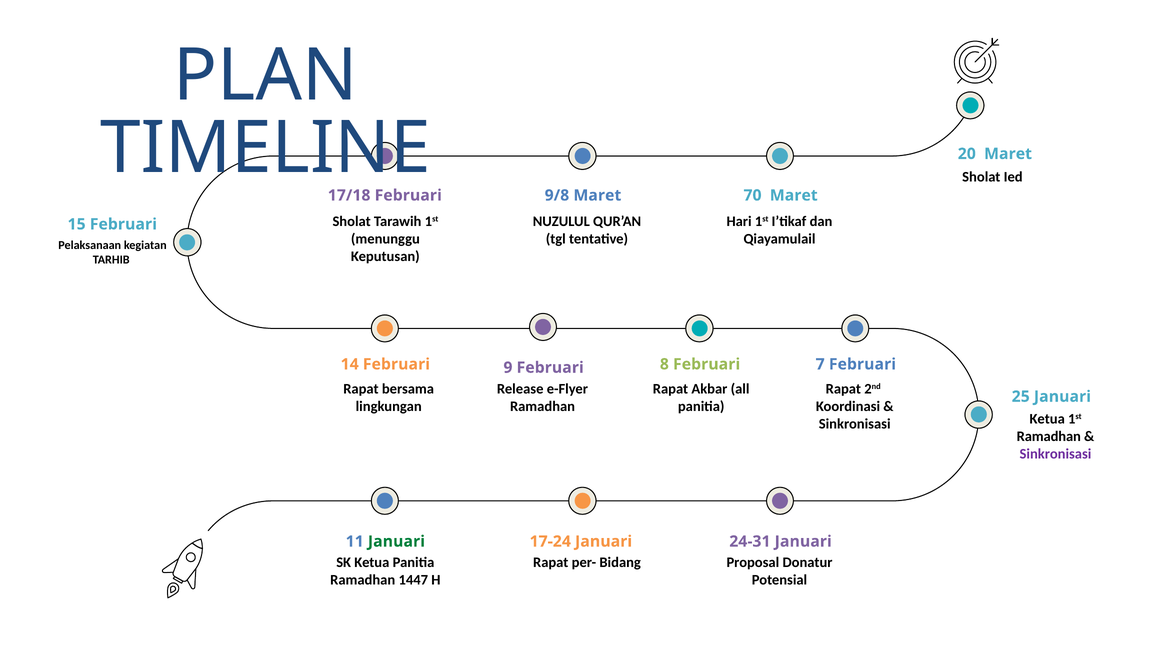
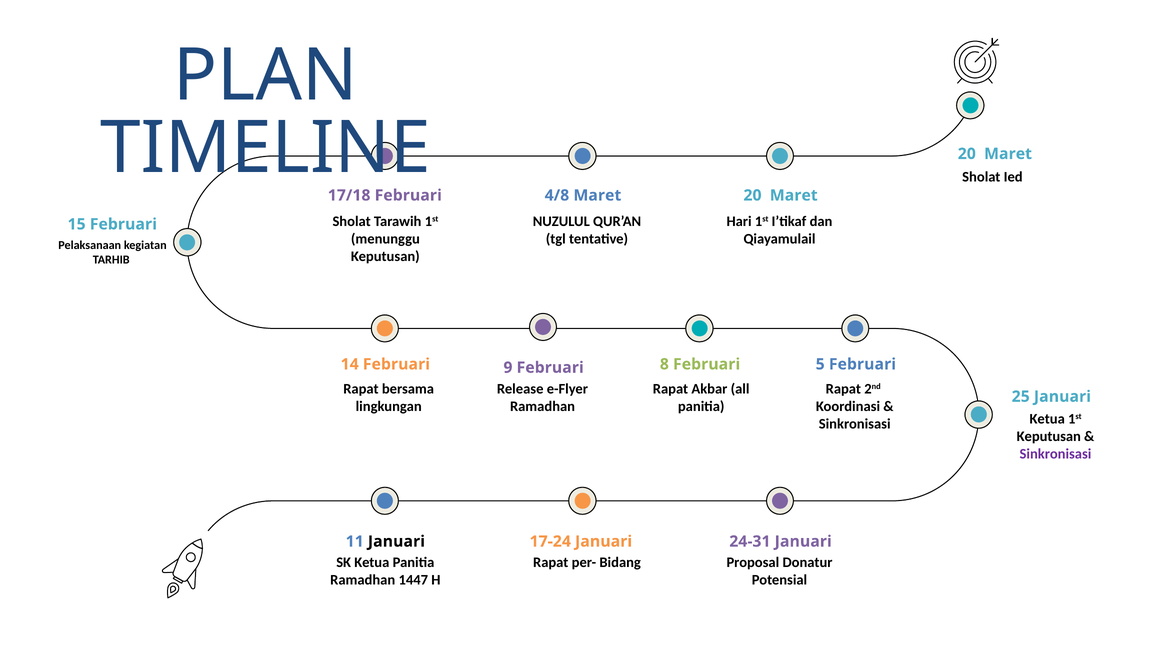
9/8: 9/8 -> 4/8
Maret 70: 70 -> 20
7: 7 -> 5
Ramadhan at (1049, 436): Ramadhan -> Keputusan
Januari at (396, 541) colour: green -> black
